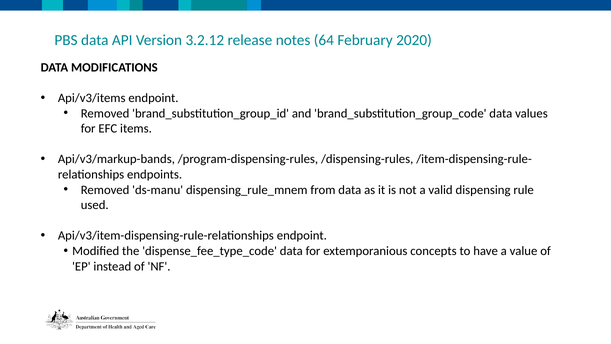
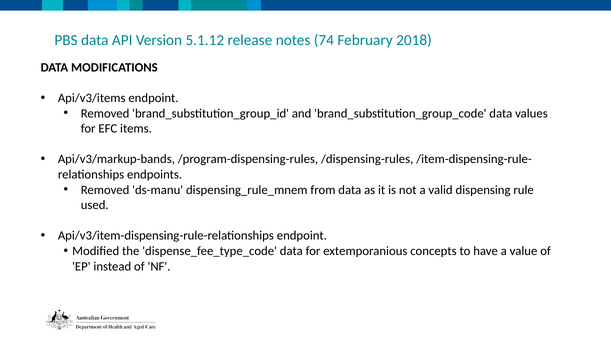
3.2.12: 3.2.12 -> 5.1.12
64: 64 -> 74
2020: 2020 -> 2018
